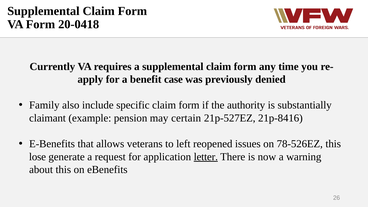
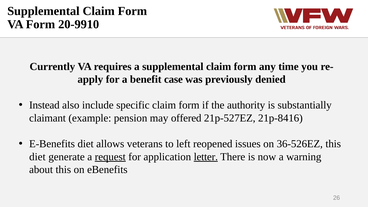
20-0418: 20-0418 -> 20-9910
Family: Family -> Instead
certain: certain -> offered
E-Benefits that: that -> diet
78-526EZ: 78-526EZ -> 36-526EZ
lose at (38, 157): lose -> diet
request underline: none -> present
